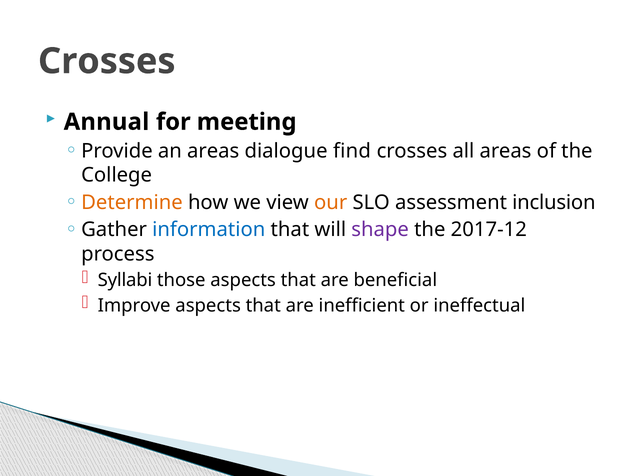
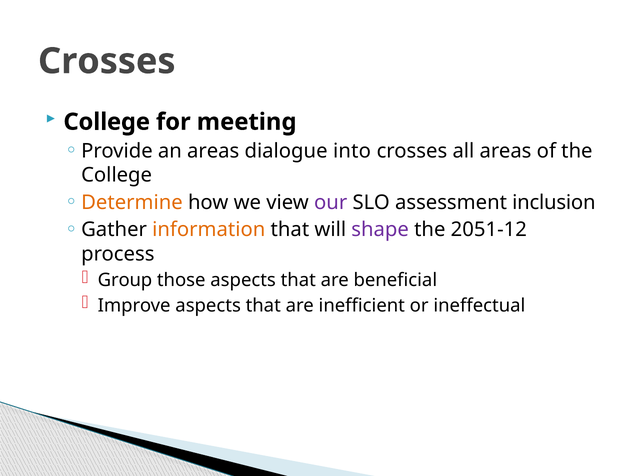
Annual at (106, 122): Annual -> College
find: find -> into
our colour: orange -> purple
information colour: blue -> orange
2017-12: 2017-12 -> 2051-12
Syllabi: Syllabi -> Group
